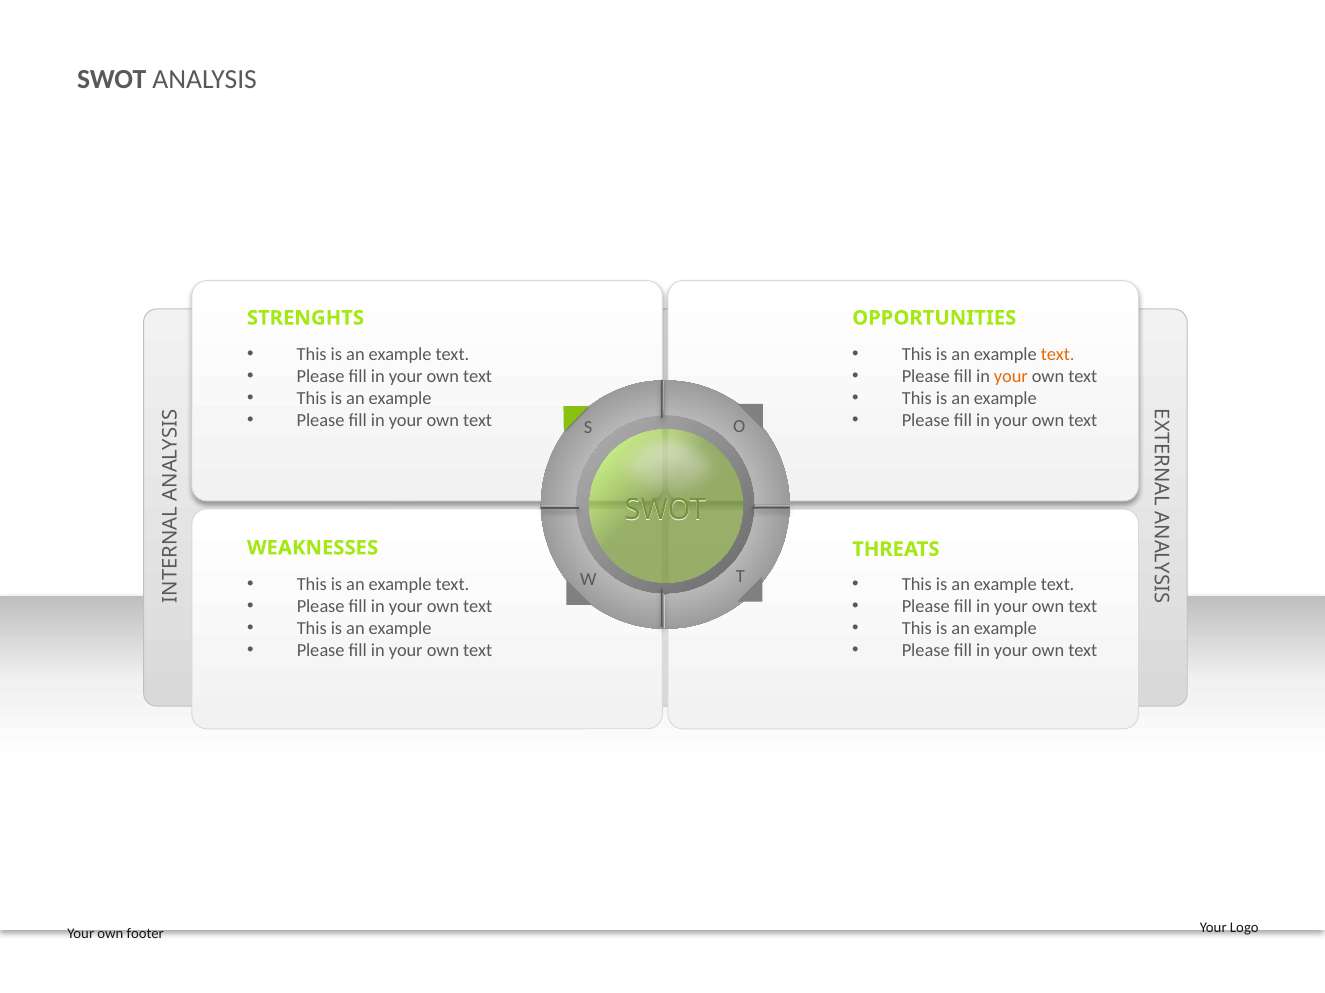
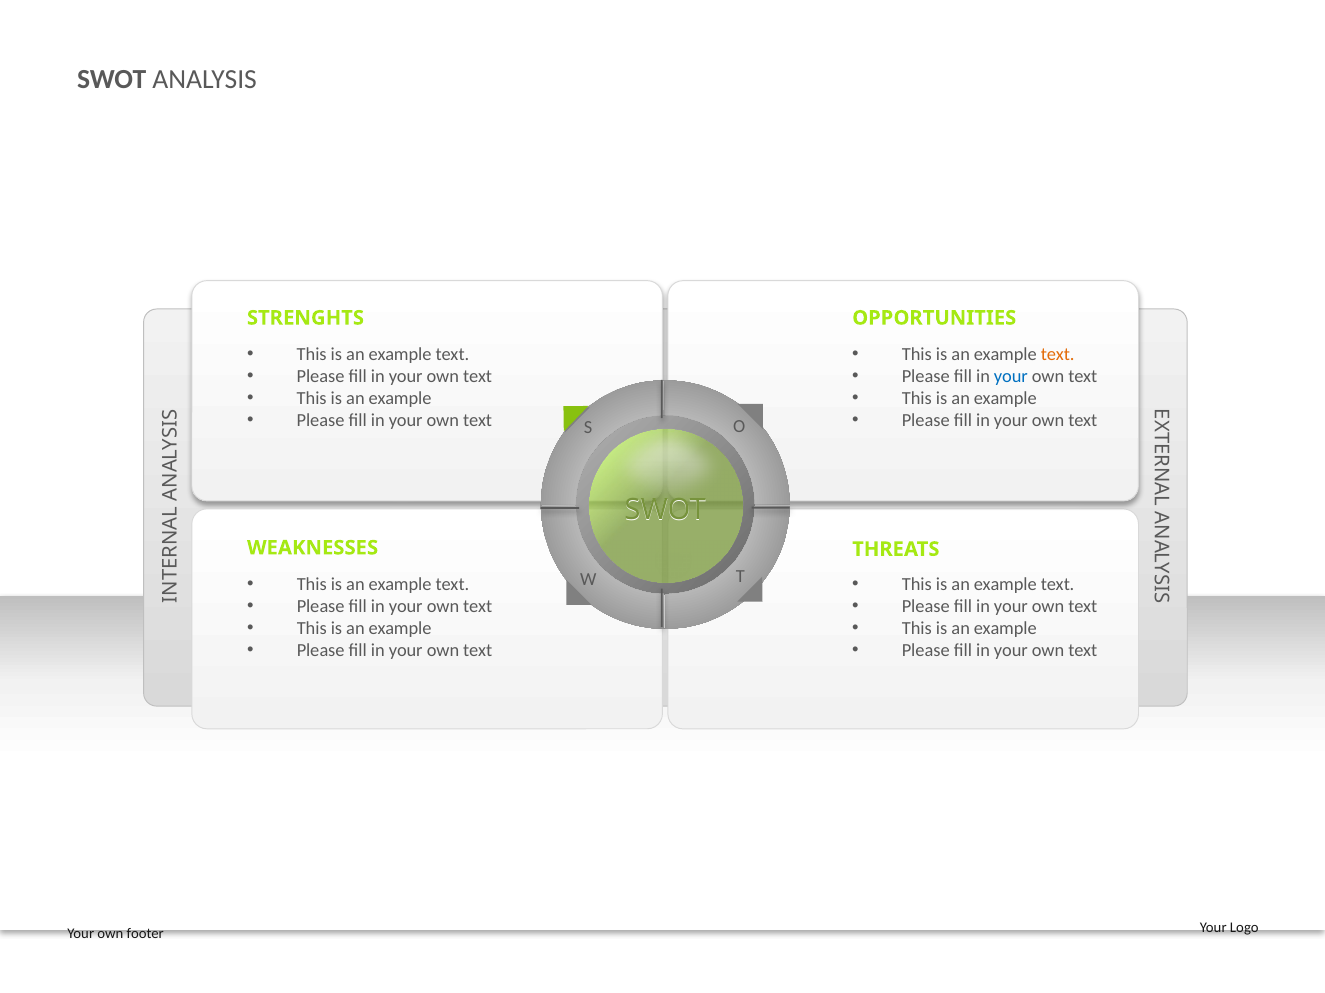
your at (1011, 377) colour: orange -> blue
